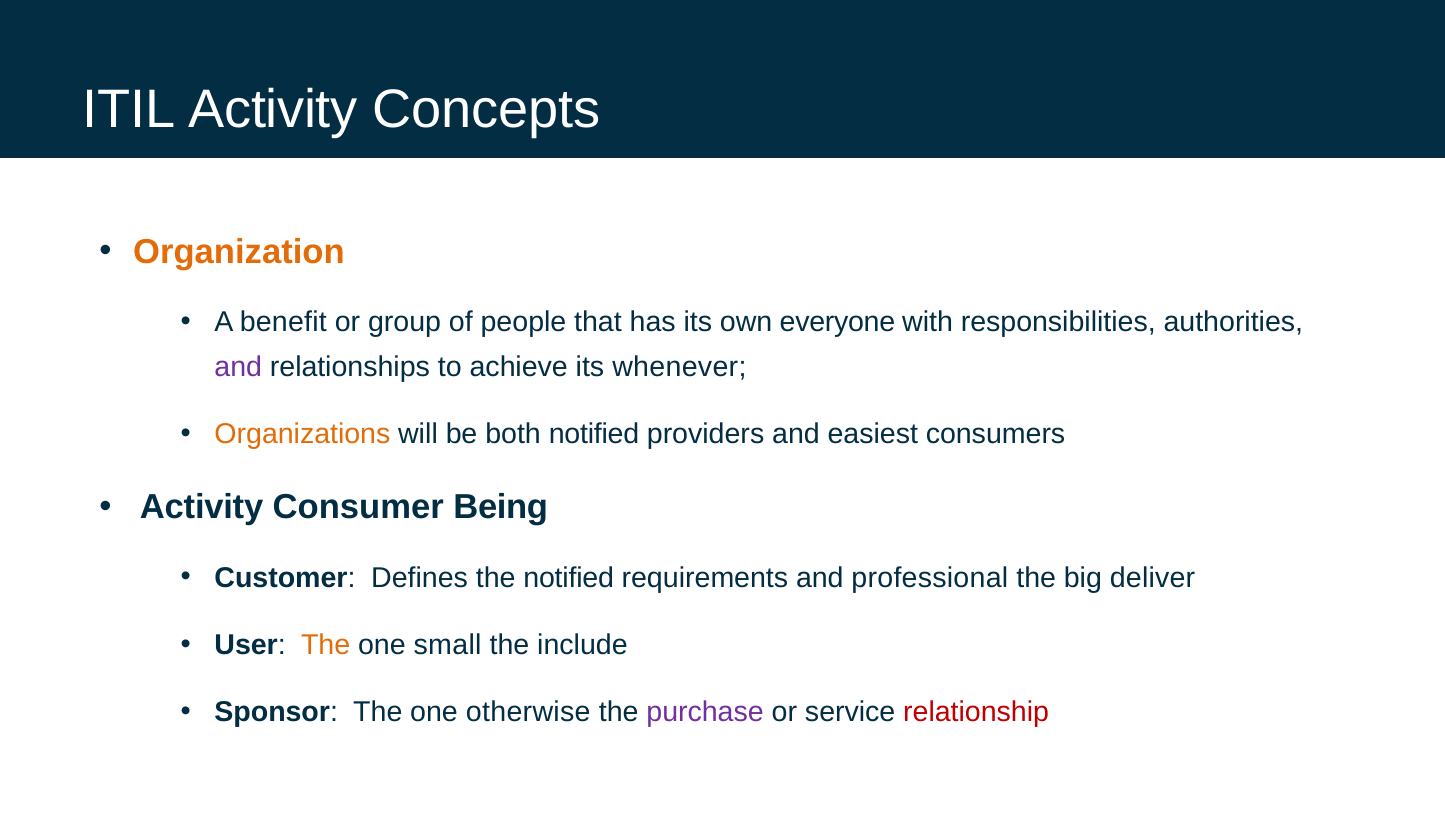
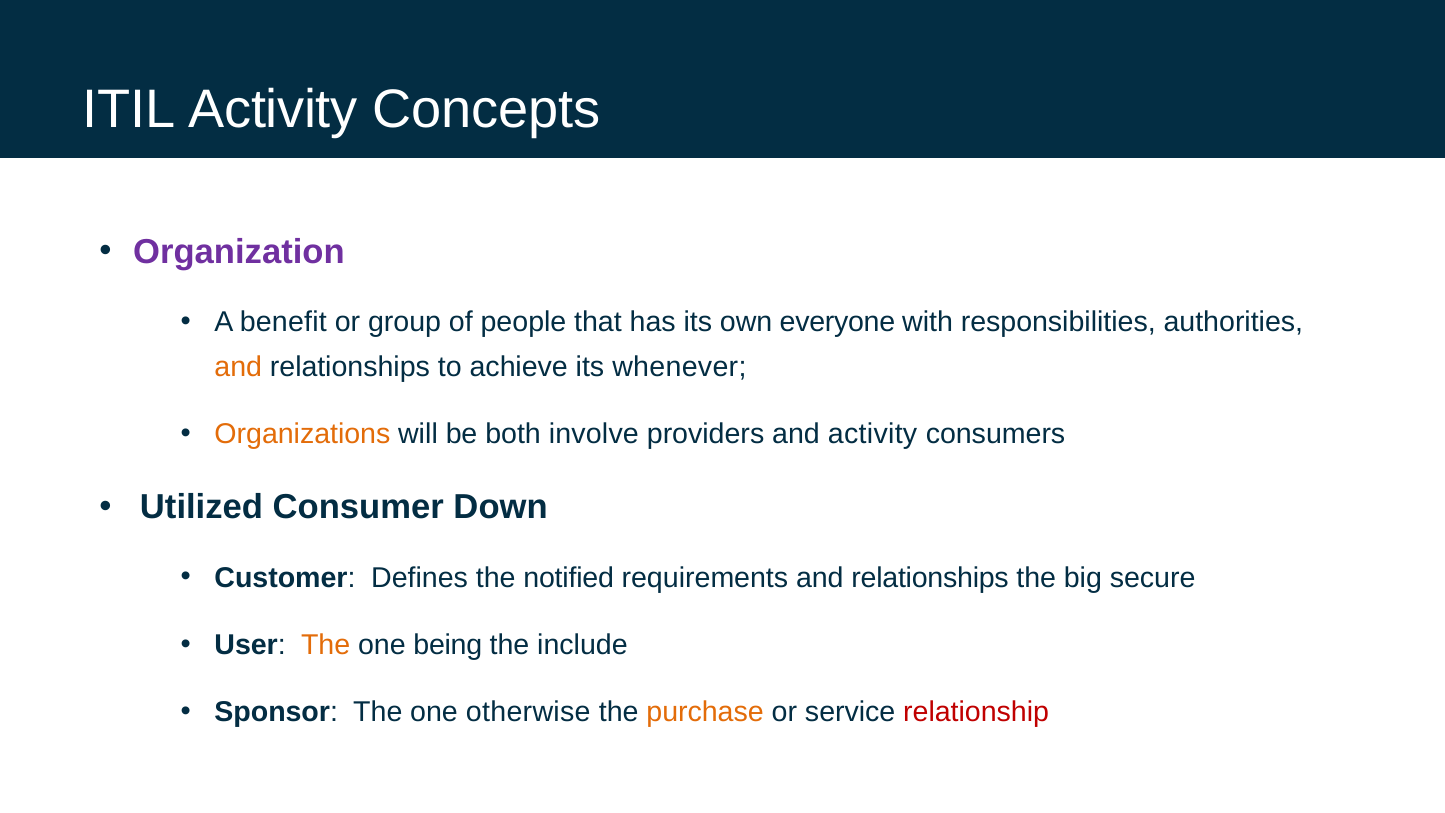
Organization colour: orange -> purple
and at (238, 367) colour: purple -> orange
both notified: notified -> involve
and easiest: easiest -> activity
Activity at (202, 507): Activity -> Utilized
Being: Being -> Down
requirements and professional: professional -> relationships
deliver: deliver -> secure
small: small -> being
purchase colour: purple -> orange
